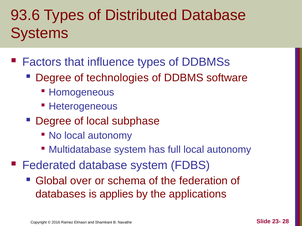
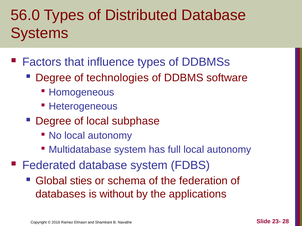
93.6: 93.6 -> 56.0
over: over -> sties
applies: applies -> without
